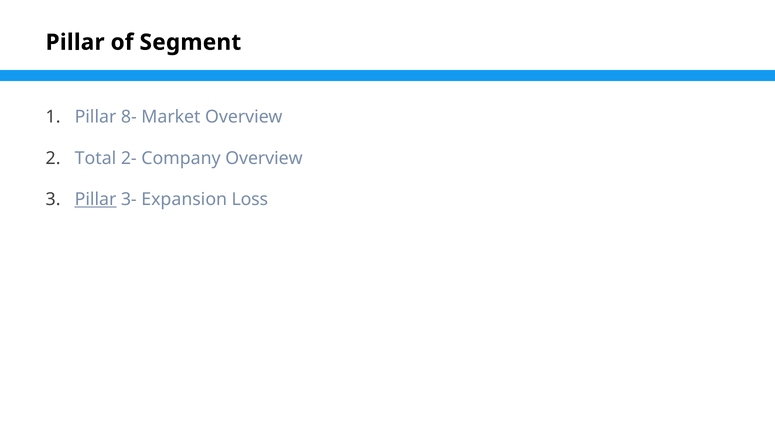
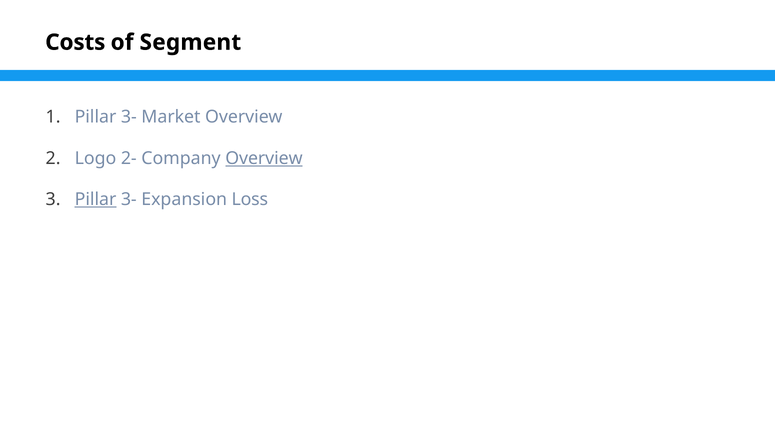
Pillar at (75, 42): Pillar -> Costs
8- at (129, 117): 8- -> 3-
Total: Total -> Logo
Overview at (264, 158) underline: none -> present
